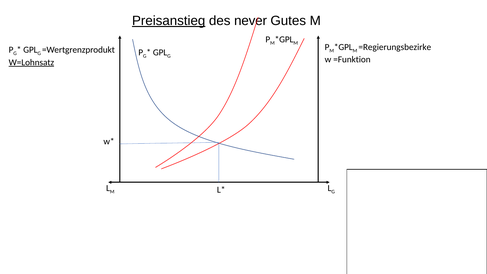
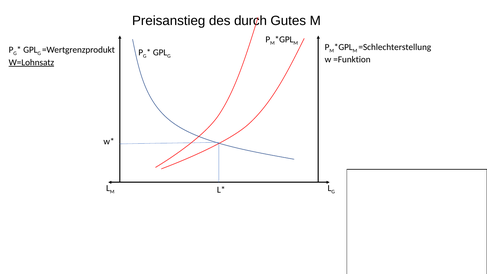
Preisanstieg underline: present -> none
never: never -> durch
=Regierungsbezirke: =Regierungsbezirke -> =Schlechterstellung
